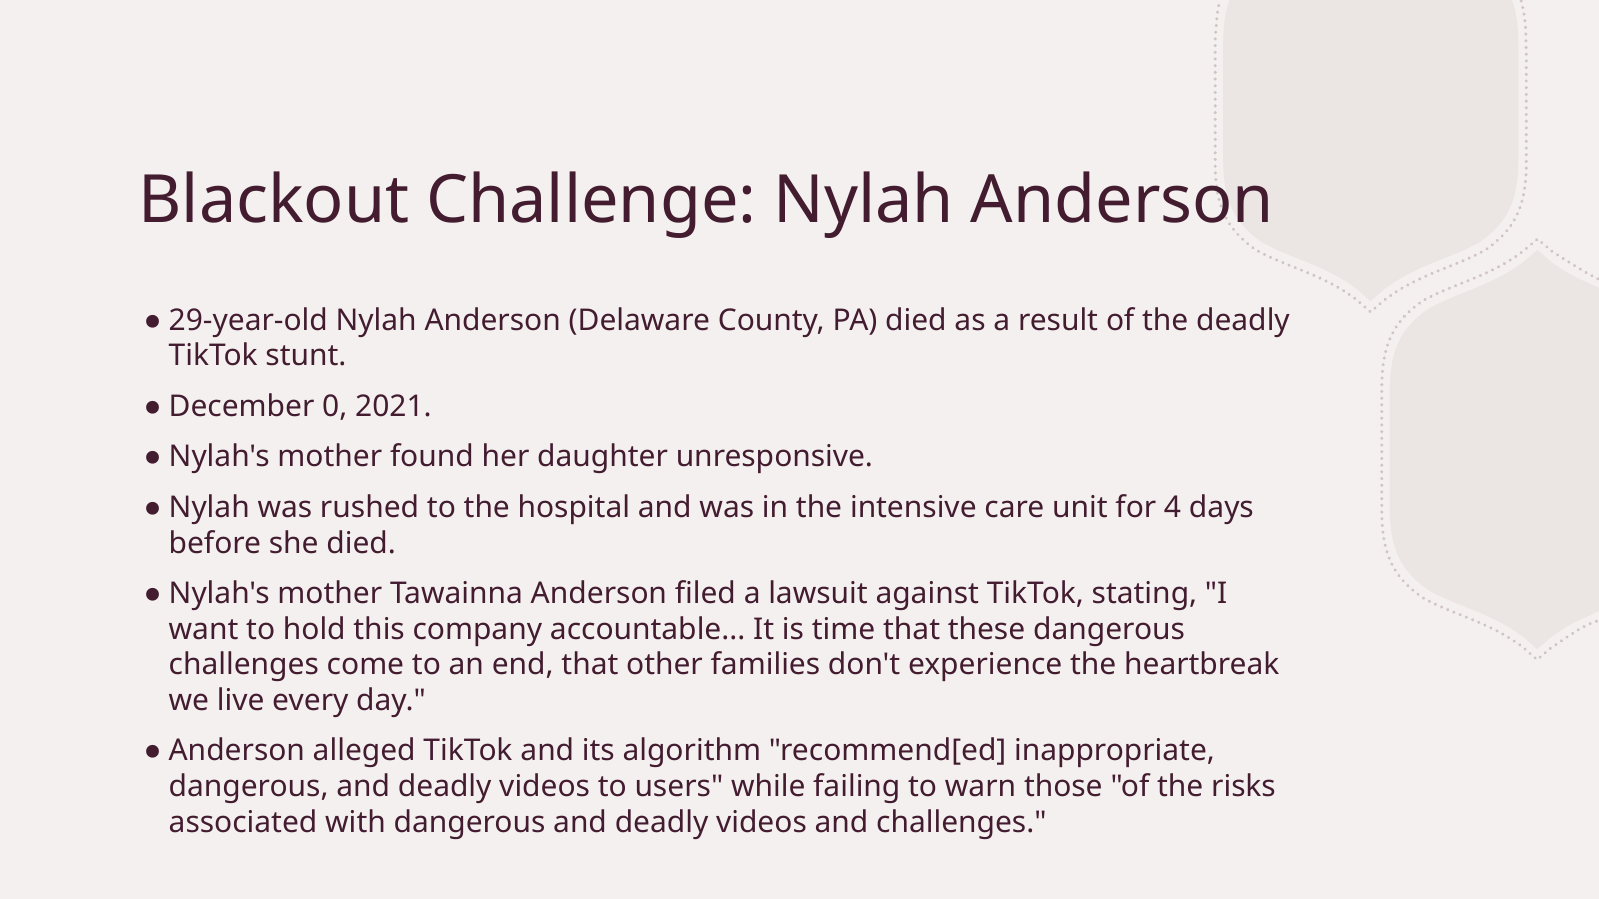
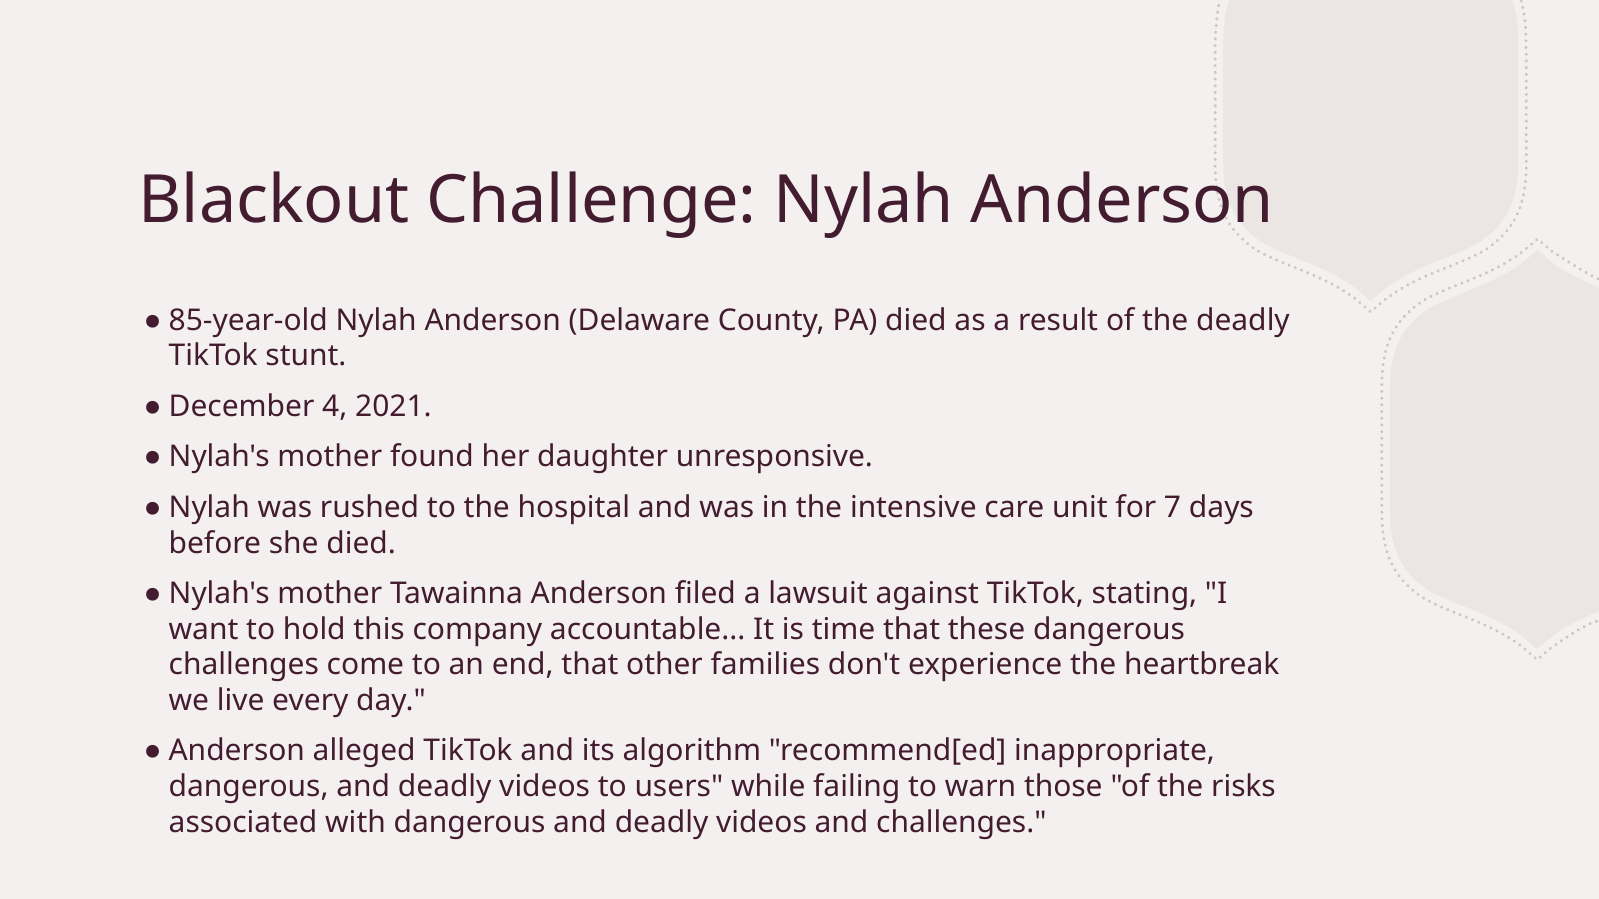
29-year-old: 29-year-old -> 85-year-old
0: 0 -> 4
4: 4 -> 7
